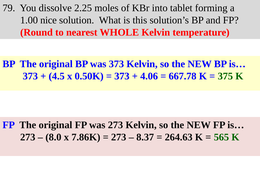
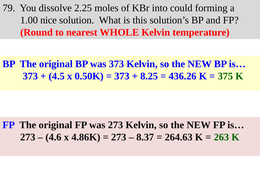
tablet: tablet -> could
4.06: 4.06 -> 8.25
667.78: 667.78 -> 436.26
8.0: 8.0 -> 4.6
7.86K: 7.86K -> 4.86K
565: 565 -> 263
